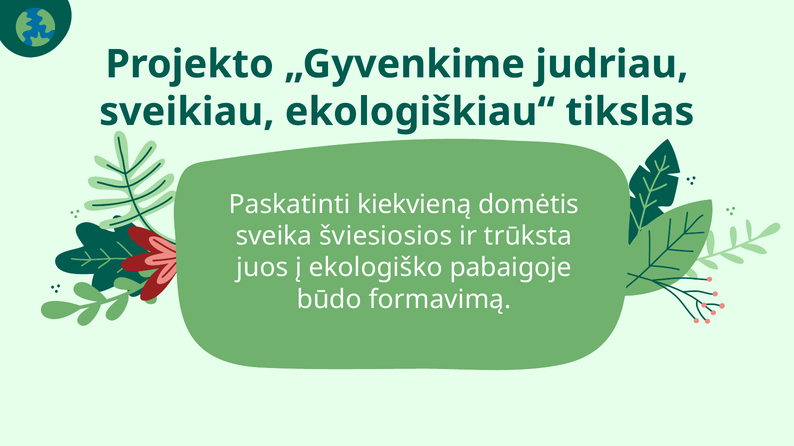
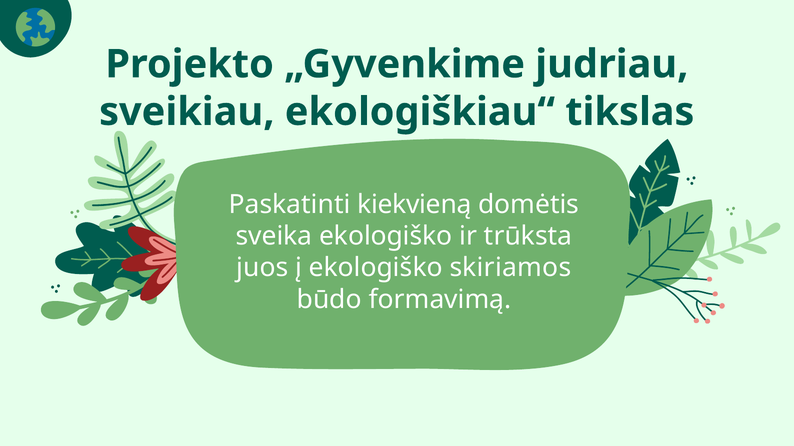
sveika šviesiosios: šviesiosios -> ekologiško
pabaigoje: pabaigoje -> skiriamos
